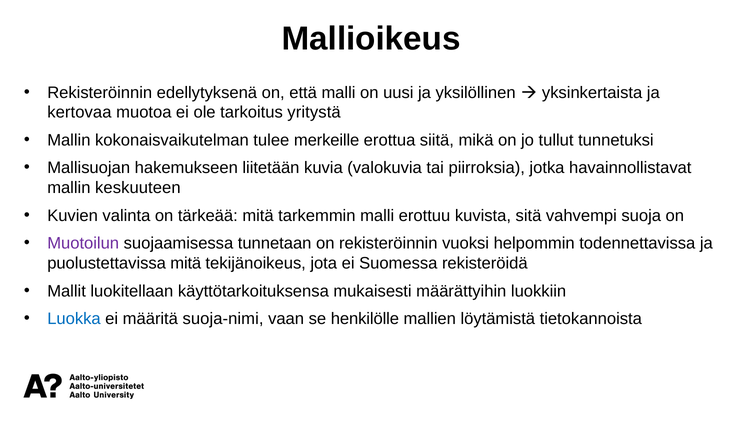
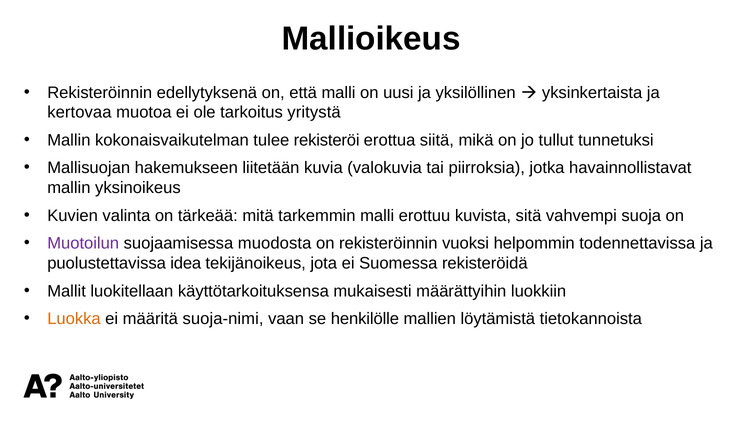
merkeille: merkeille -> rekisteröi
keskuuteen: keskuuteen -> yksinoikeus
tunnetaan: tunnetaan -> muodosta
puolustettavissa mitä: mitä -> idea
Luokka colour: blue -> orange
